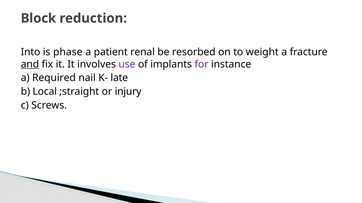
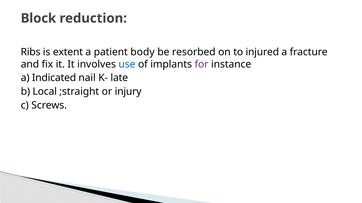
Into: Into -> Ribs
phase: phase -> extent
renal: renal -> body
weight: weight -> injured
and underline: present -> none
use colour: purple -> blue
Required: Required -> Indicated
